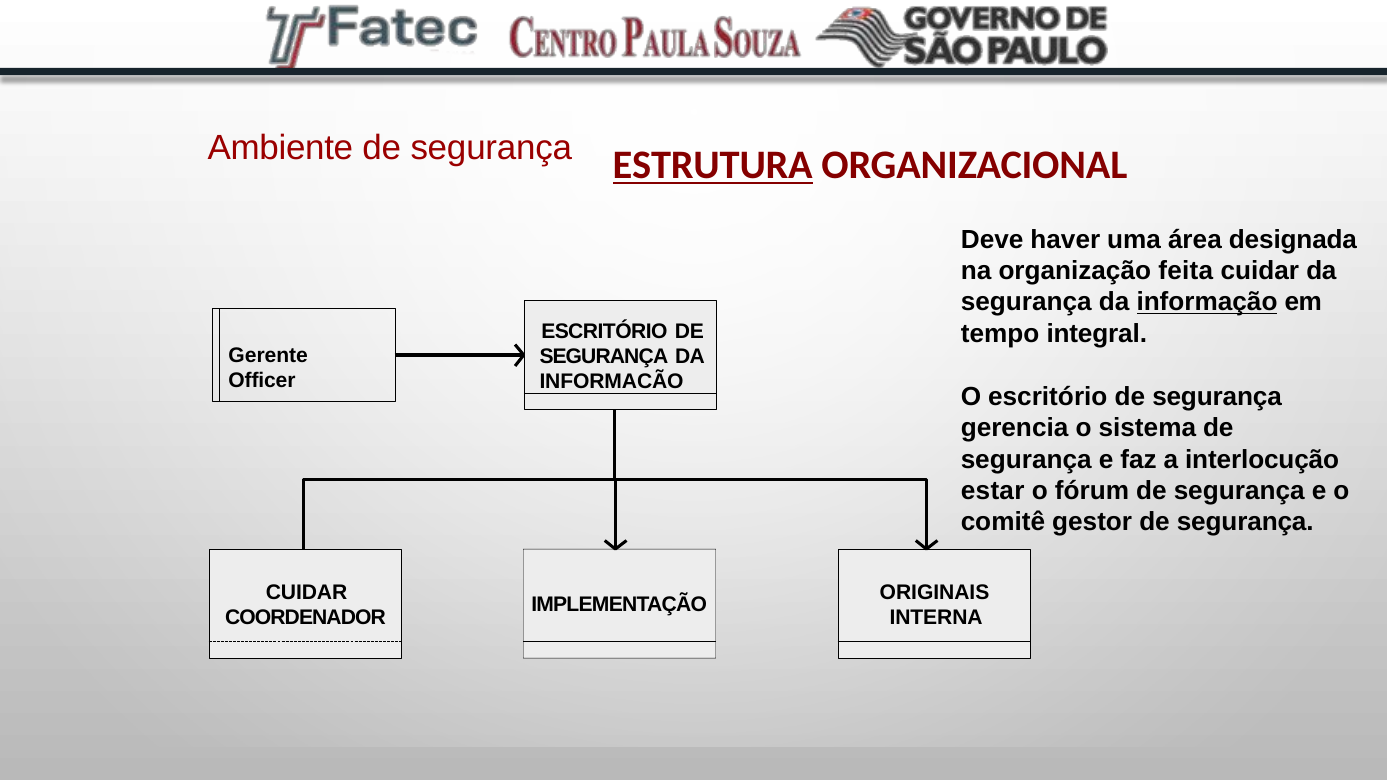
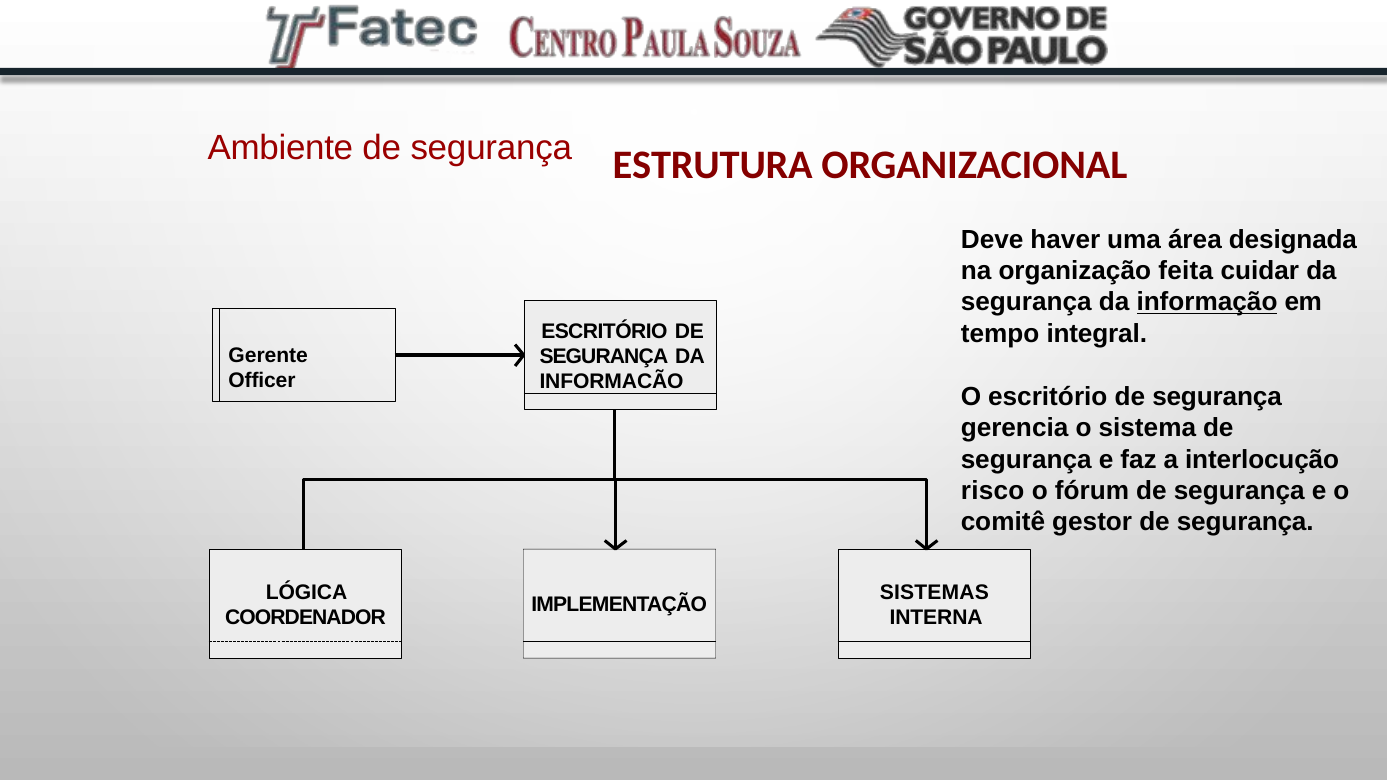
ESTRUTURA underline: present -> none
estar: estar -> risco
CUIDAR at (307, 592): CUIDAR -> LÓGICA
ORIGINAIS: ORIGINAIS -> SISTEMAS
